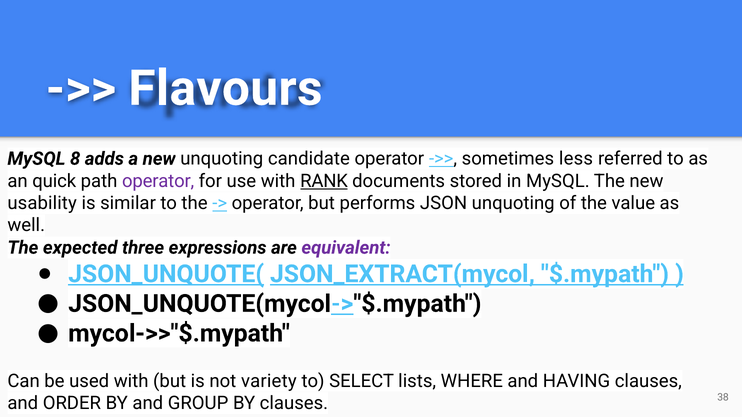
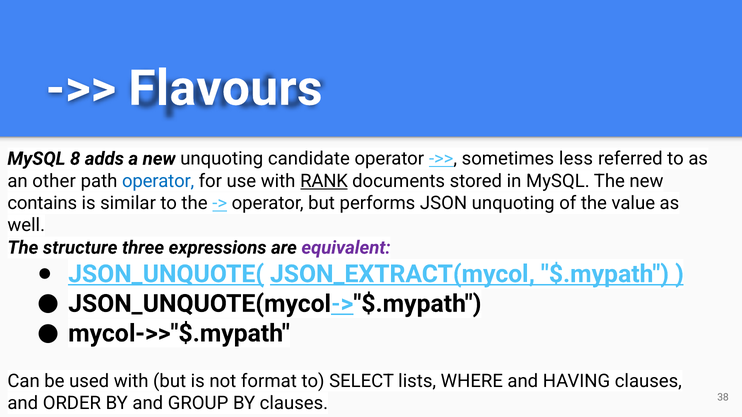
quick: quick -> other
operator at (158, 181) colour: purple -> blue
usability: usability -> contains
expected: expected -> structure
variety: variety -> format
